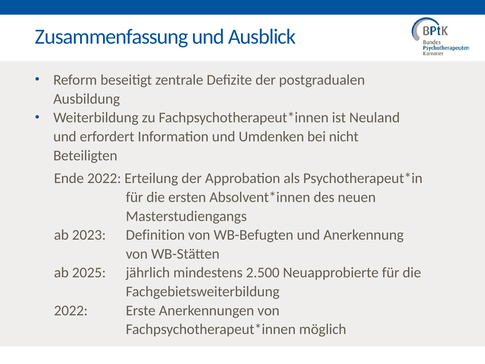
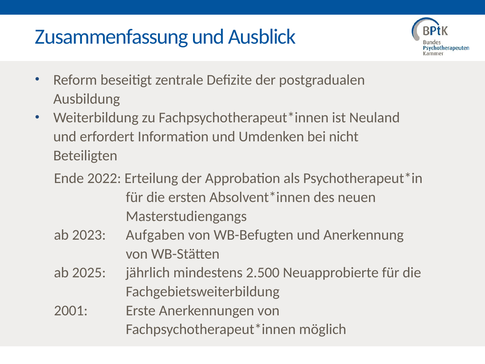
Definition: Definition -> Aufgaben
2022 at (71, 310): 2022 -> 2001
